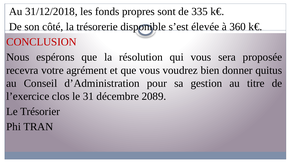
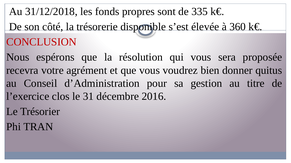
2089: 2089 -> 2016
